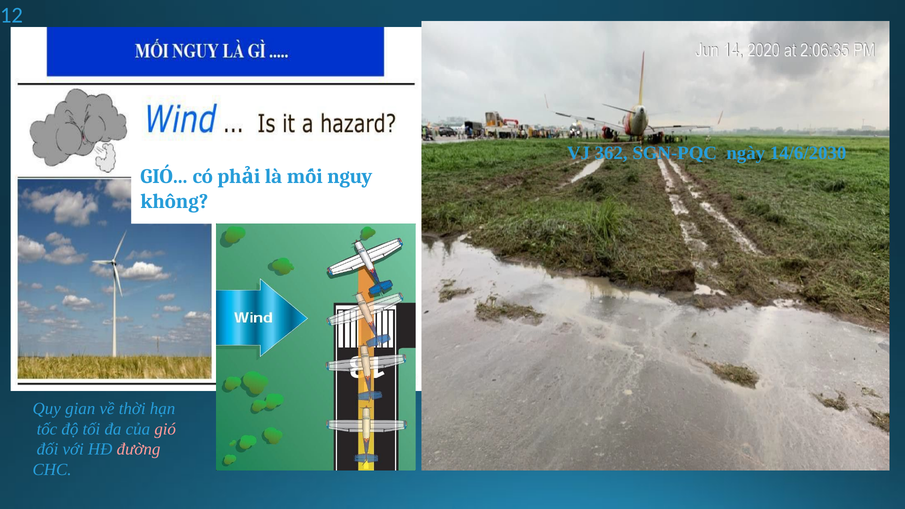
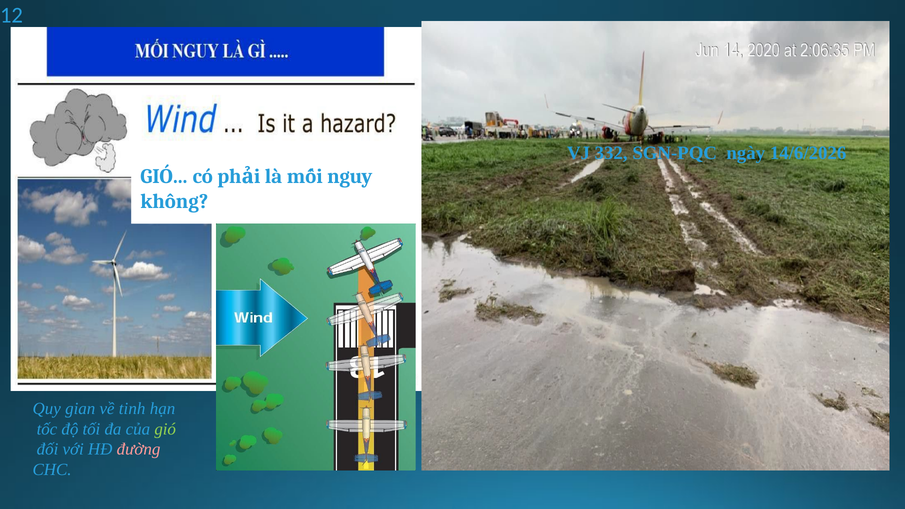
362: 362 -> 332
14/6/2030: 14/6/2030 -> 14/6/2026
thời: thời -> tinh
gió colour: pink -> light green
